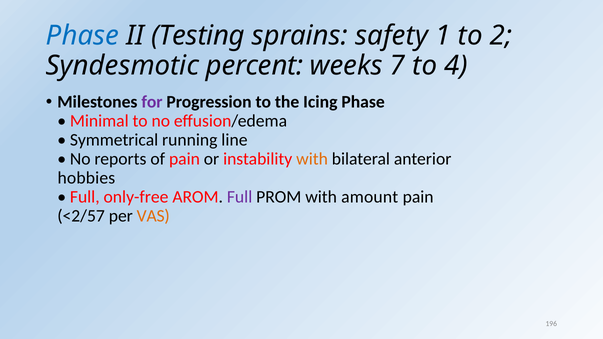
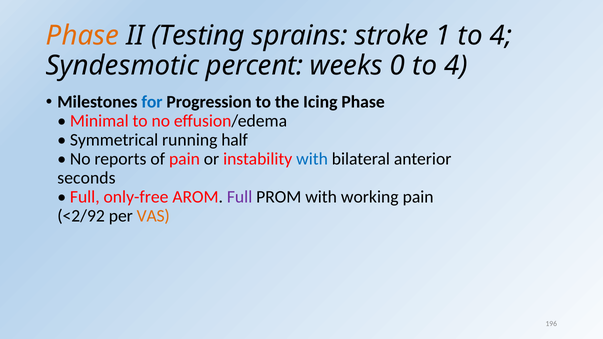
Phase at (83, 36) colour: blue -> orange
safety: safety -> stroke
1 to 2: 2 -> 4
7: 7 -> 0
for colour: purple -> blue
line: line -> half
with at (312, 159) colour: orange -> blue
hobbies: hobbies -> seconds
amount: amount -> working
<2/57: <2/57 -> <2/92
